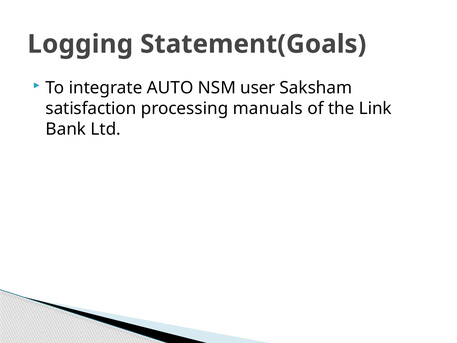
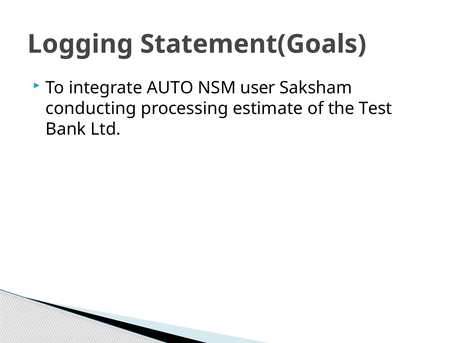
satisfaction: satisfaction -> conducting
manuals: manuals -> estimate
Link: Link -> Test
